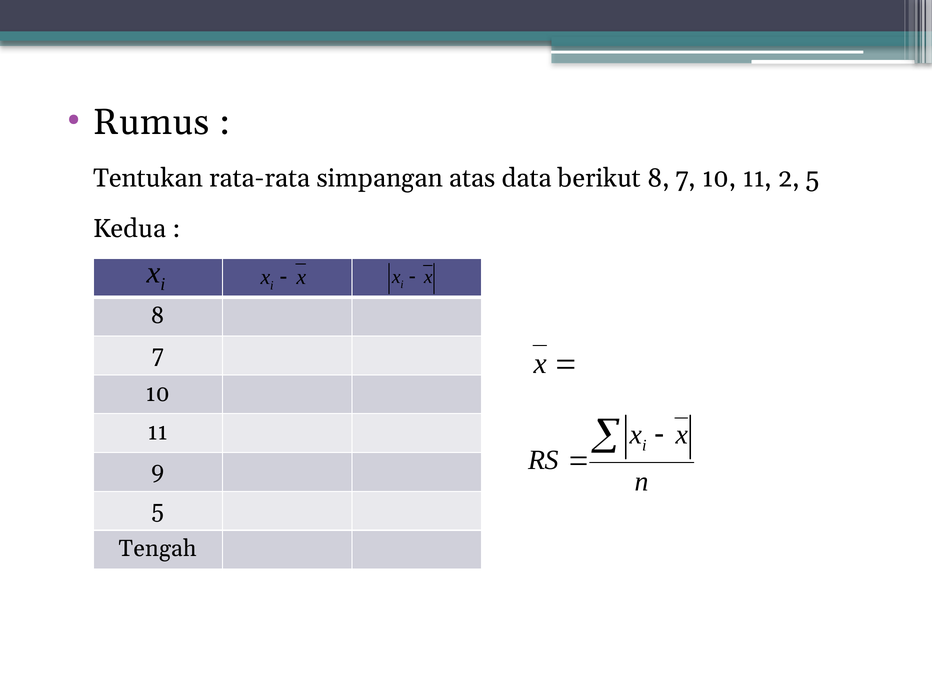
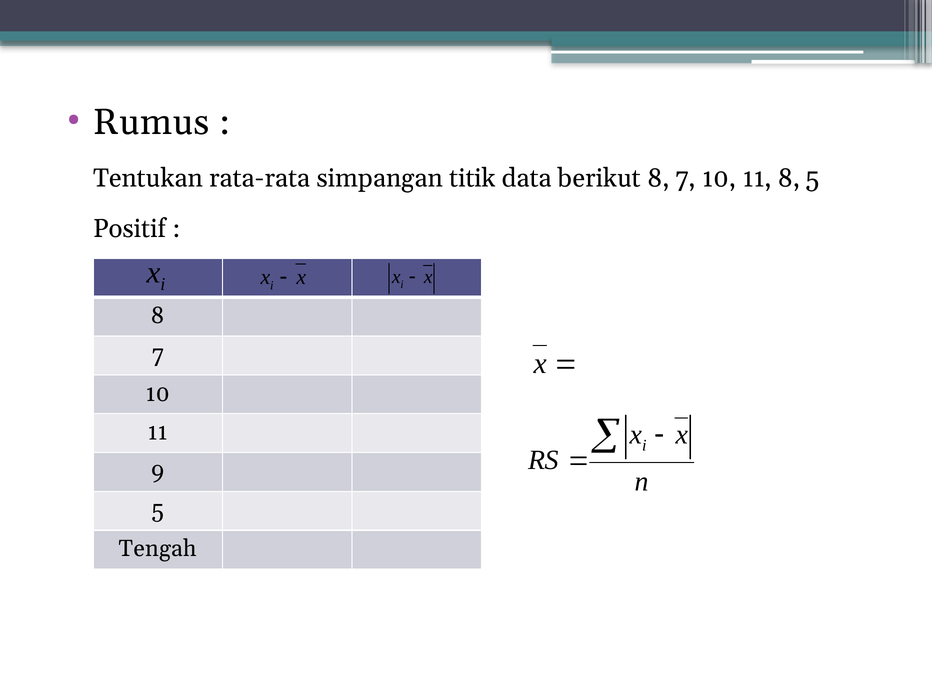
atas: atas -> titik
11 2: 2 -> 8
Kedua: Kedua -> Positif
